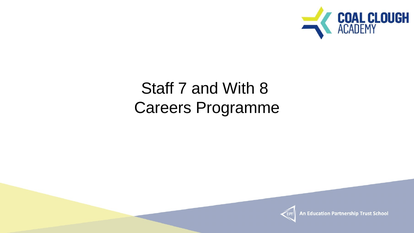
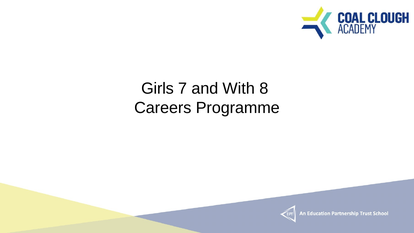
Staff: Staff -> Girls
